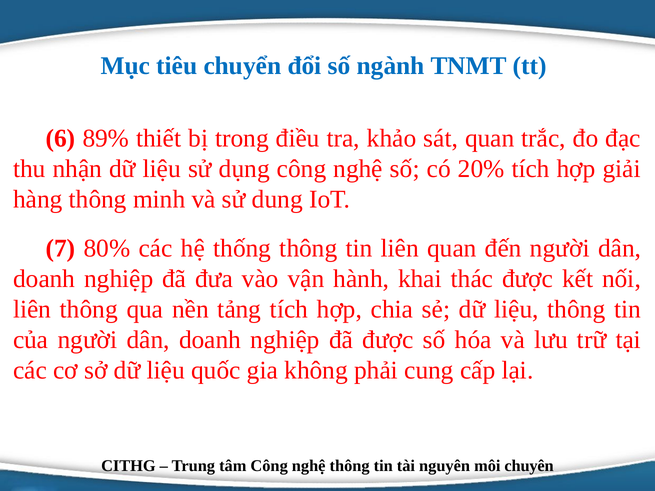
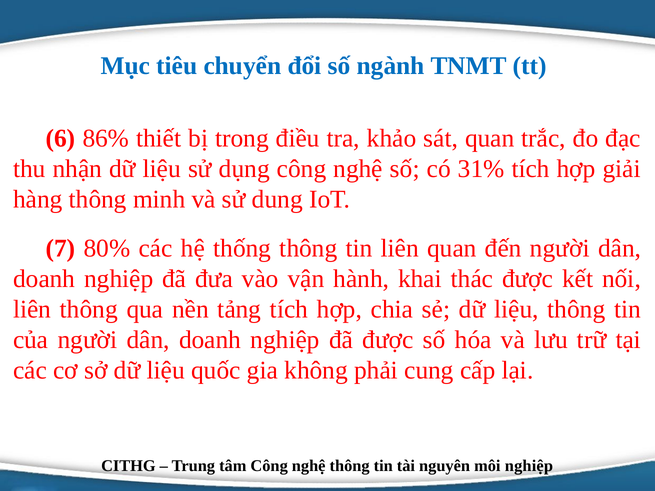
89%: 89% -> 86%
20%: 20% -> 31%
môi chuyên: chuyên -> nghiệp
